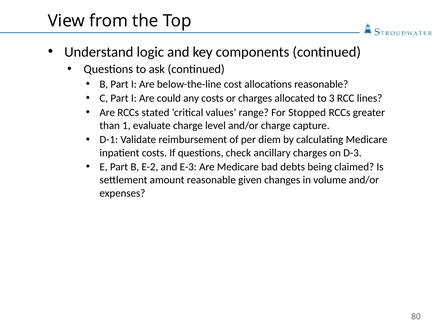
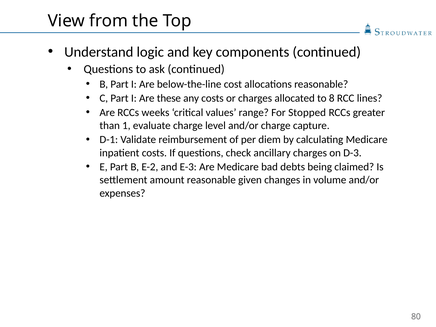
could: could -> these
3: 3 -> 8
stated: stated -> weeks
